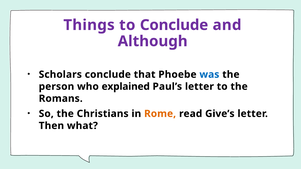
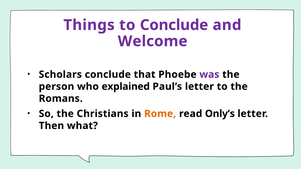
Although: Although -> Welcome
was colour: blue -> purple
Give’s: Give’s -> Only’s
